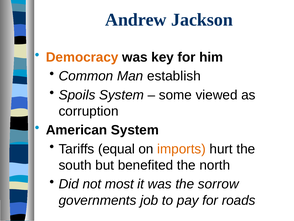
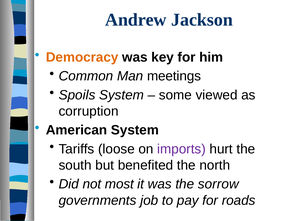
establish: establish -> meetings
equal: equal -> loose
imports colour: orange -> purple
